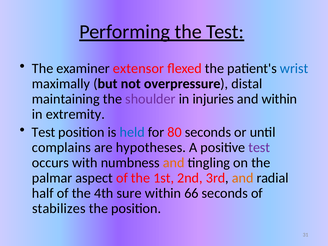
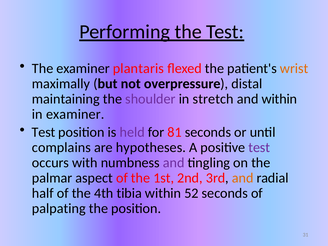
extensor: extensor -> plantaris
wrist colour: blue -> orange
injuries: injuries -> stretch
in extremity: extremity -> examiner
held colour: blue -> purple
80: 80 -> 81
and at (174, 163) colour: orange -> purple
sure: sure -> tibia
66: 66 -> 52
stabilizes: stabilizes -> palpating
